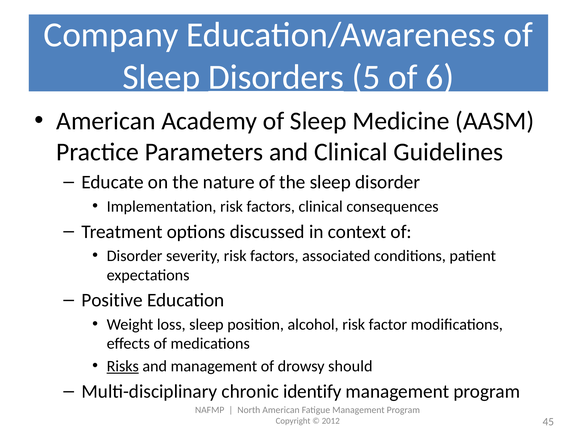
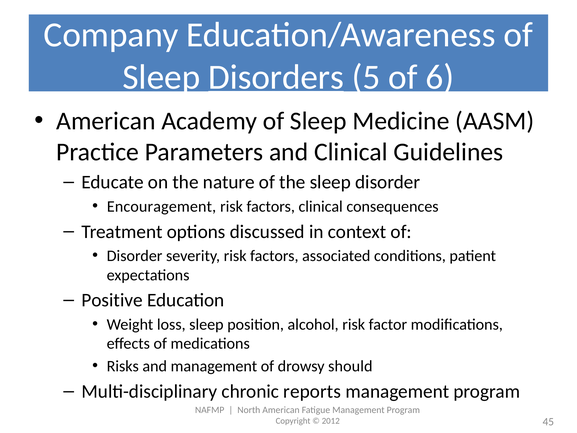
Implementation: Implementation -> Encouragement
Risks underline: present -> none
identify: identify -> reports
